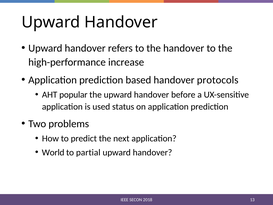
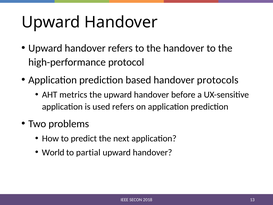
increase: increase -> protocol
popular: popular -> metrics
used status: status -> refers
